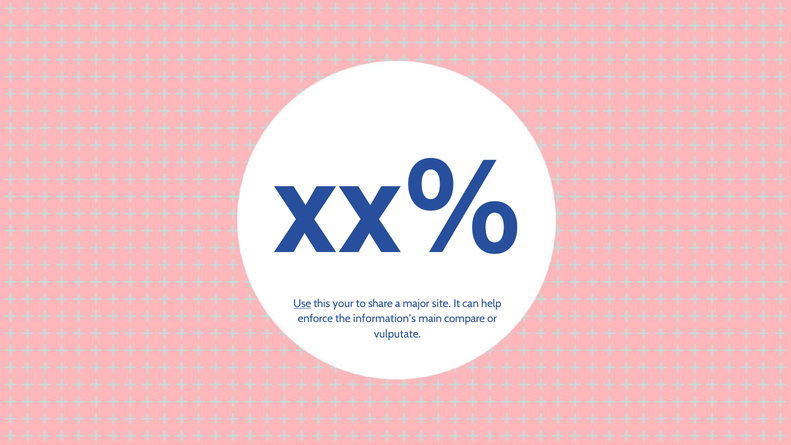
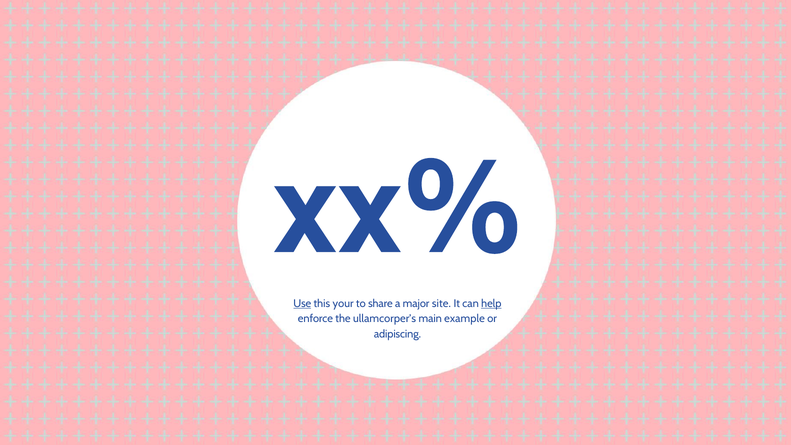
help underline: none -> present
information’s: information’s -> ullamcorper’s
compare: compare -> example
vulputate: vulputate -> adipiscing
